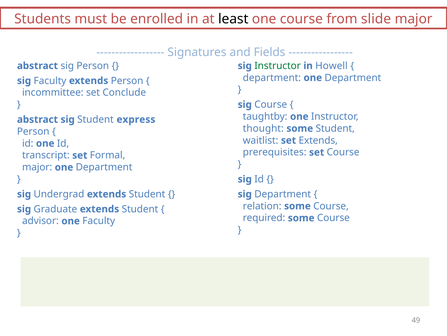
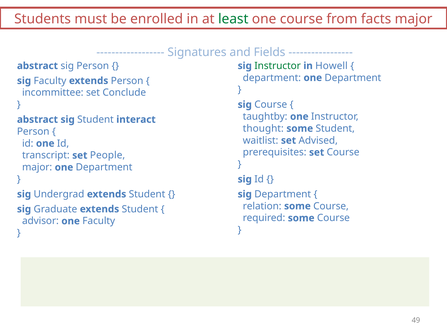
least colour: black -> green
slide: slide -> facts
express: express -> interact
set Extends: Extends -> Advised
Formal: Formal -> People
